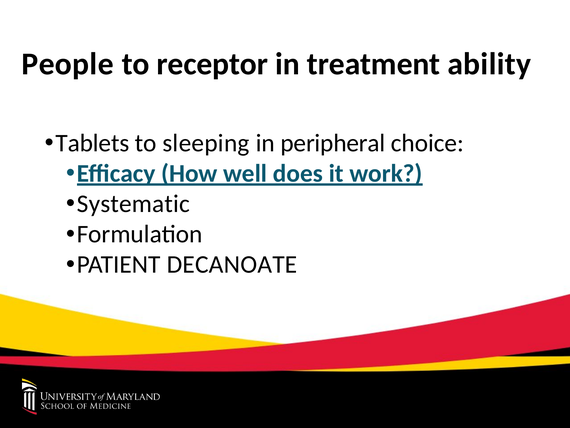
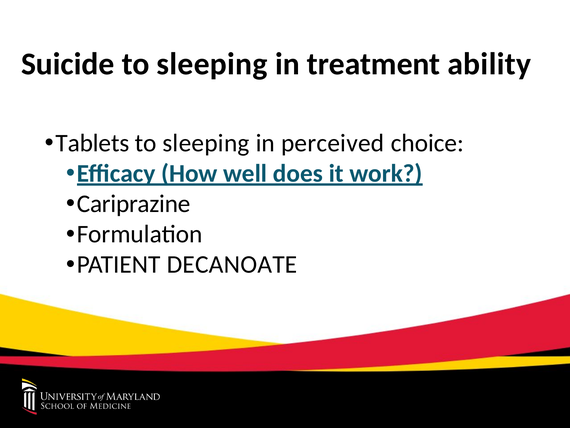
People: People -> Suicide
receptor at (212, 64): receptor -> sleeping
peripheral: peripheral -> perceived
Systematic: Systematic -> Cariprazine
